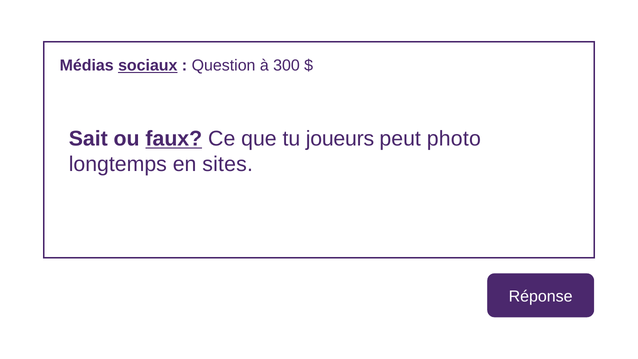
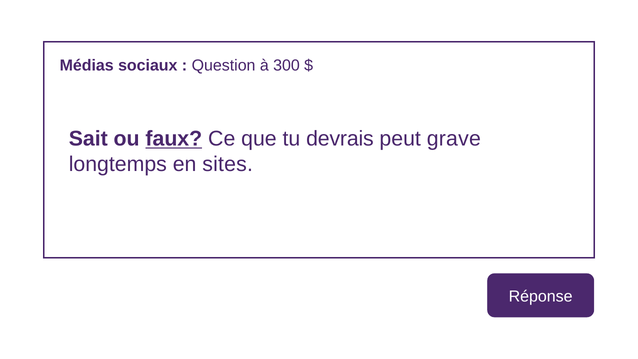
sociaux underline: present -> none
joueurs: joueurs -> devrais
photo: photo -> grave
